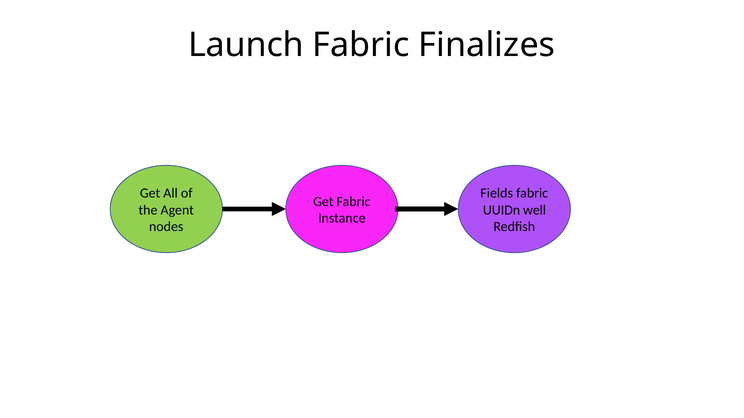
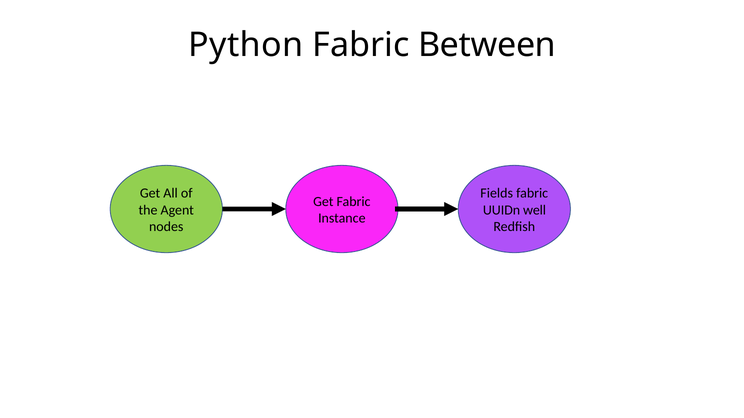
Launch: Launch -> Python
Finalizes: Finalizes -> Between
